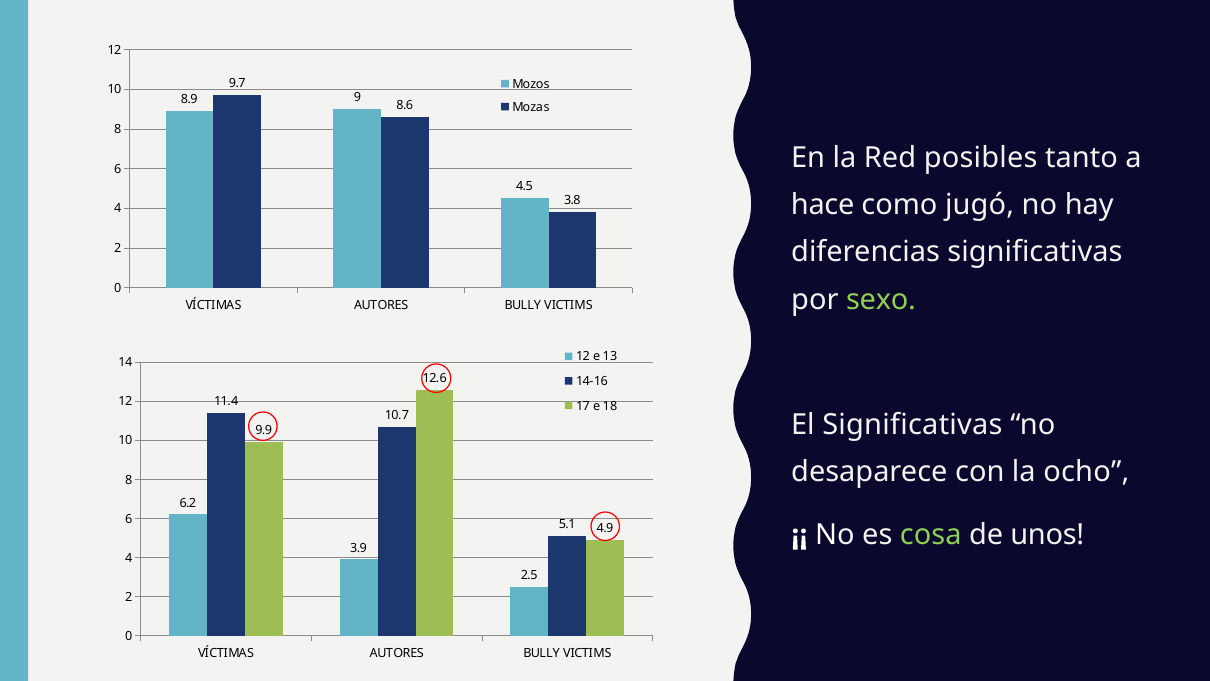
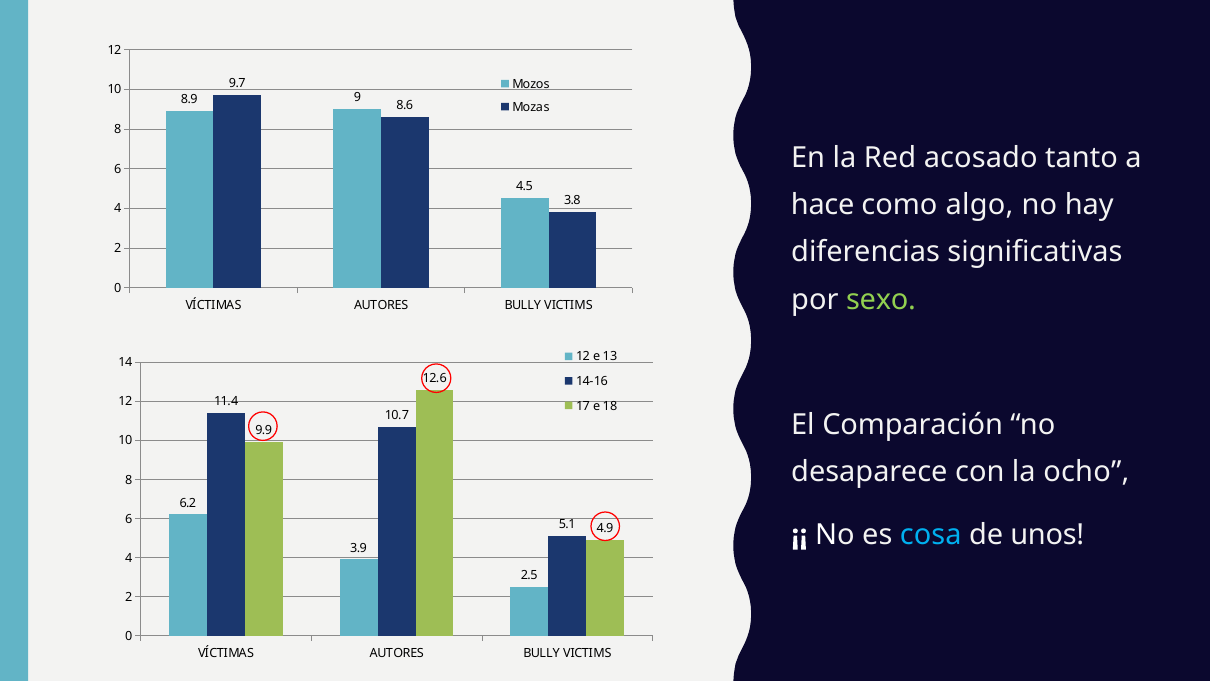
posibles: posibles -> acosado
jugó: jugó -> algo
El Significativas: Significativas -> Comparación
cosa colour: light green -> light blue
